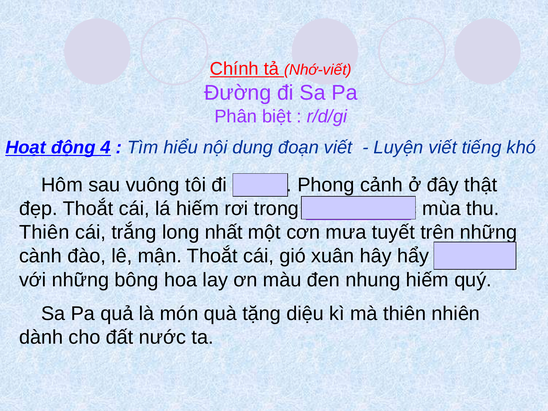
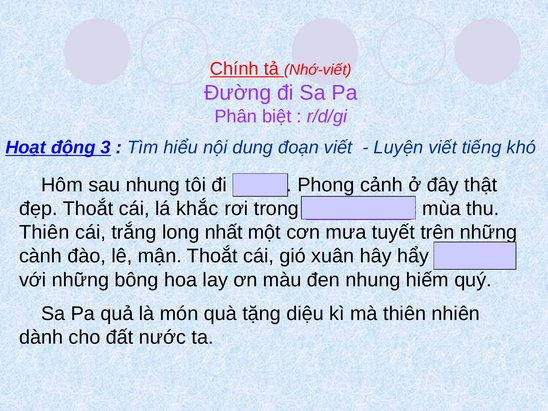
4: 4 -> 3
sau vuông: vuông -> nhung
lá hiếm: hiếm -> khắc
